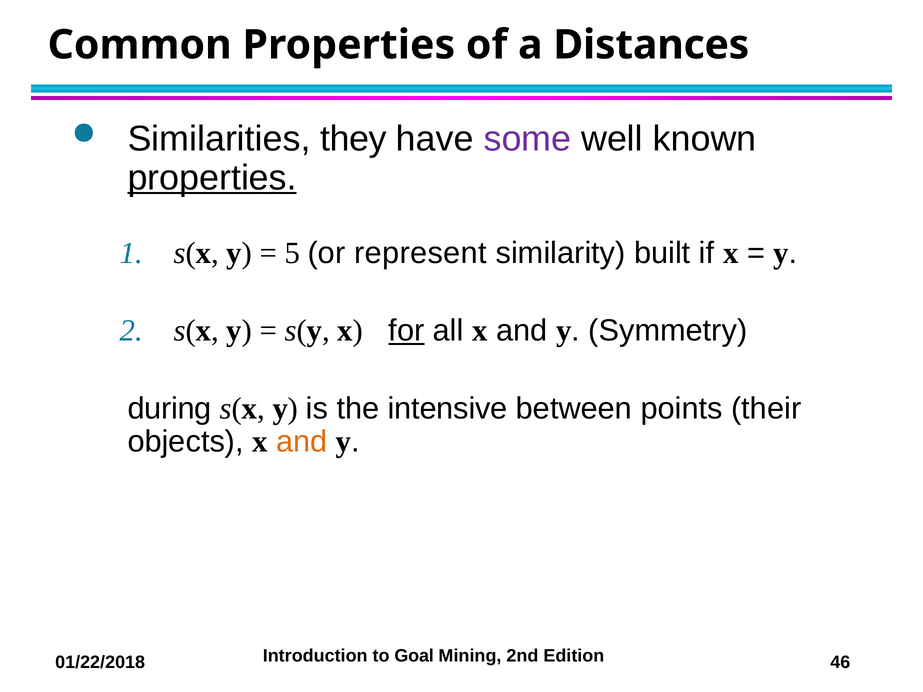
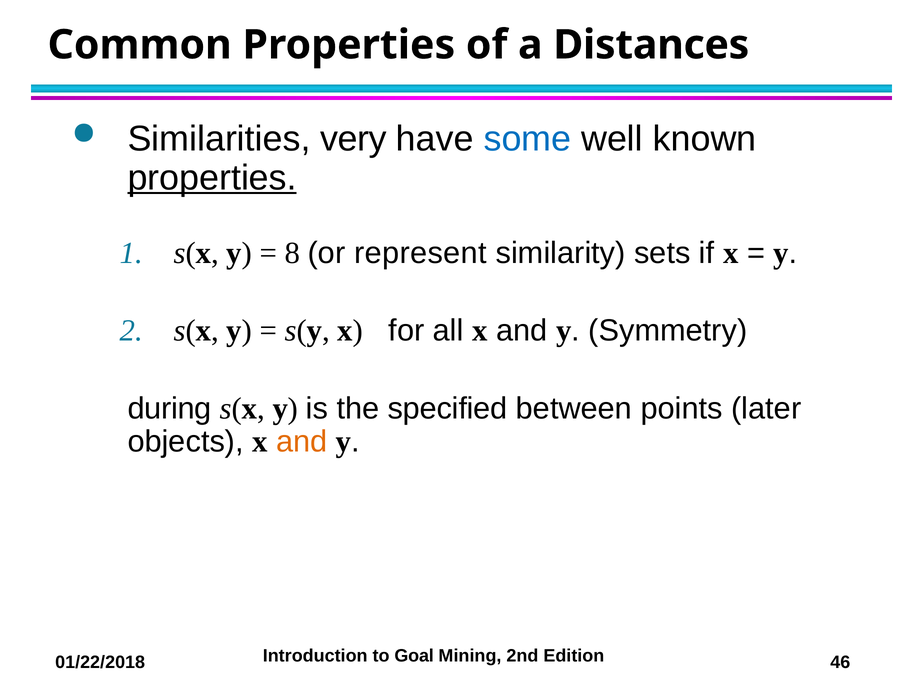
they: they -> very
some colour: purple -> blue
5: 5 -> 8
built: built -> sets
for underline: present -> none
intensive: intensive -> specified
their: their -> later
